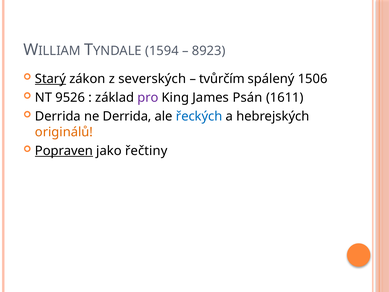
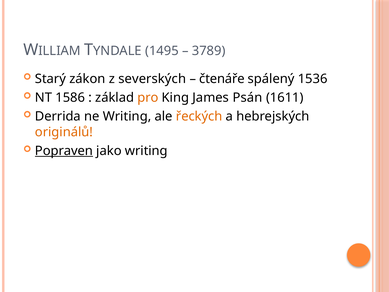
1594: 1594 -> 1495
8923: 8923 -> 3789
Starý underline: present -> none
tvůrčím: tvůrčím -> čtenáře
1506: 1506 -> 1536
9526: 9526 -> 1586
pro colour: purple -> orange
ne Derrida: Derrida -> Writing
řeckých colour: blue -> orange
jako řečtiny: řečtiny -> writing
